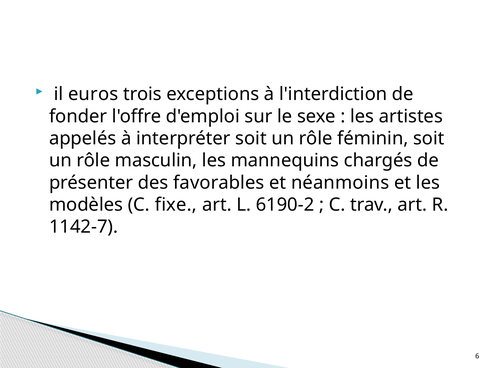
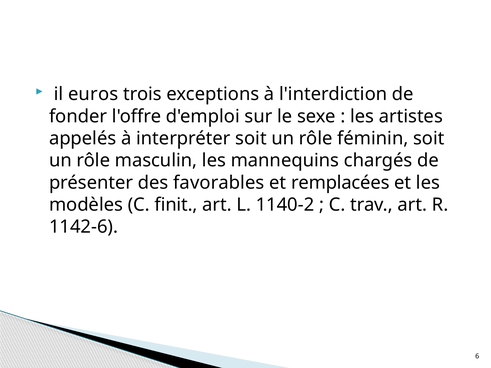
néanmoins: néanmoins -> remplacées
fixe: fixe -> finit
6190-2: 6190-2 -> 1140-2
1142-7: 1142-7 -> 1142-6
